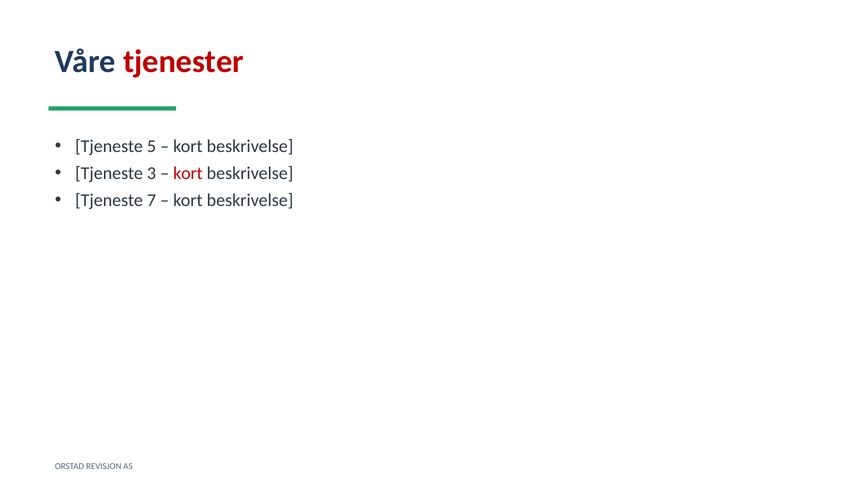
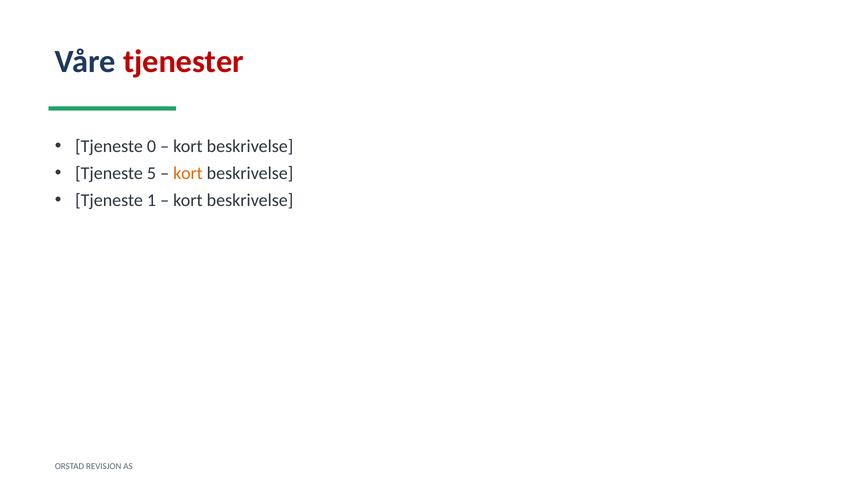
5: 5 -> 0
3: 3 -> 5
kort at (188, 173) colour: red -> orange
7: 7 -> 1
